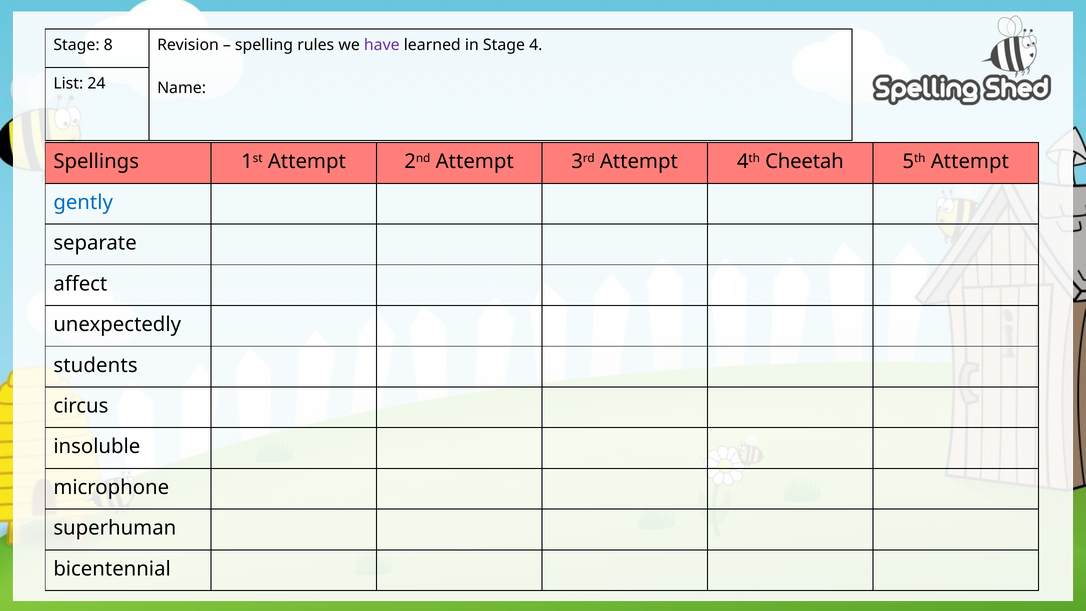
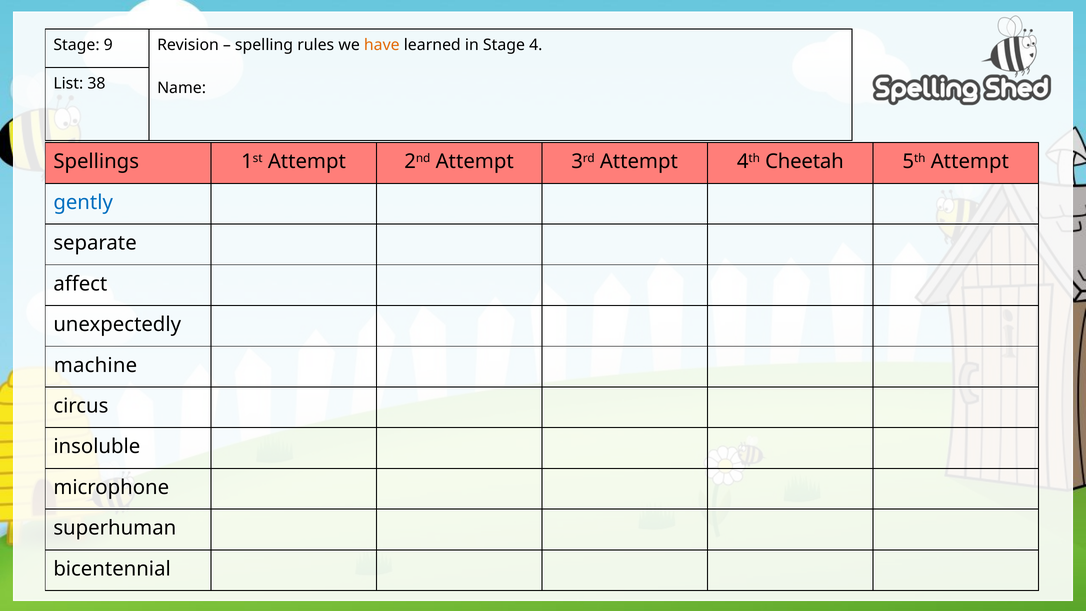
8: 8 -> 9
have colour: purple -> orange
24: 24 -> 38
students: students -> machine
